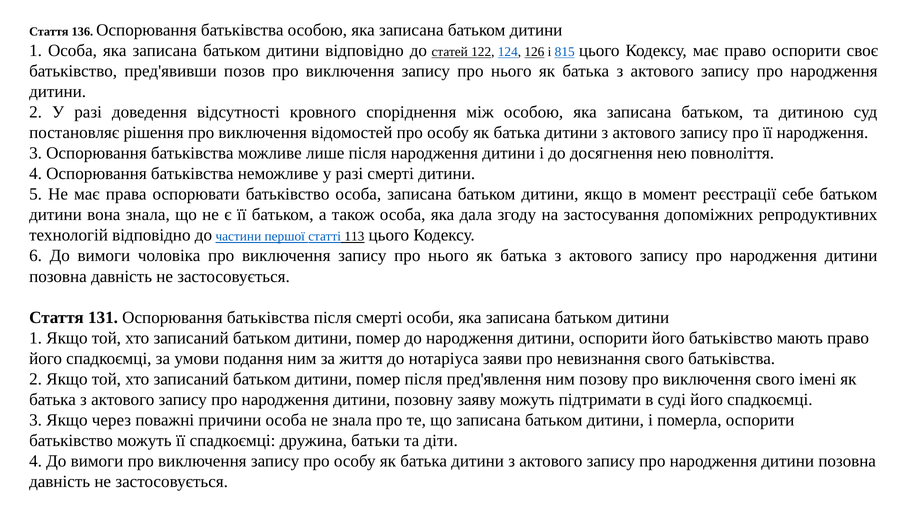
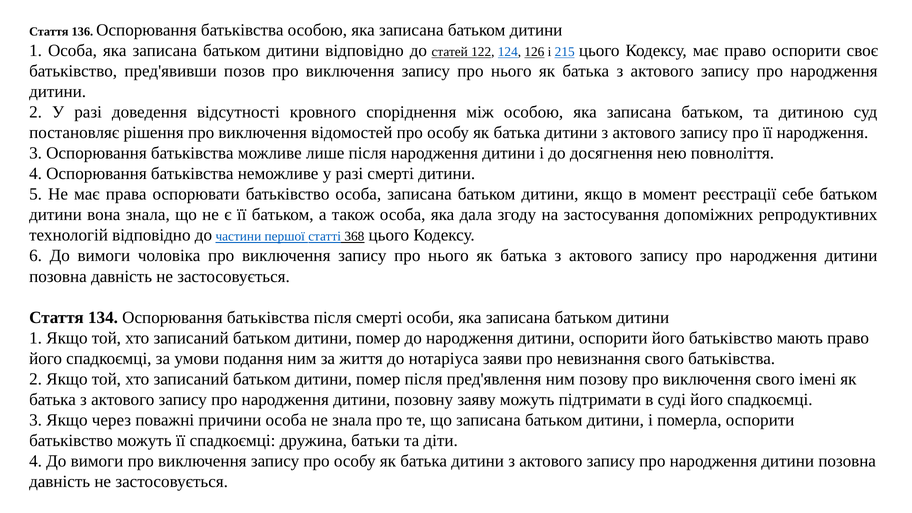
815: 815 -> 215
113: 113 -> 368
131: 131 -> 134
